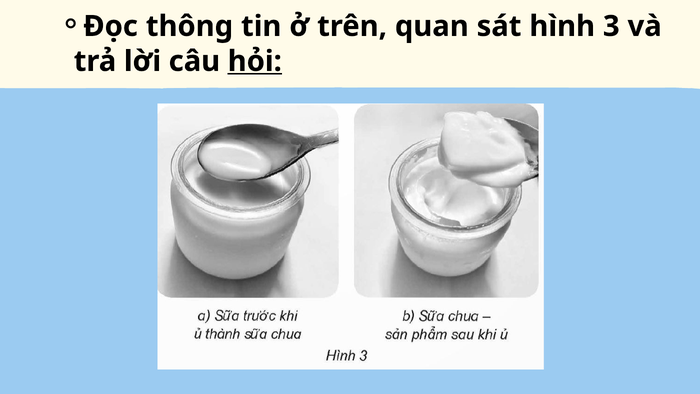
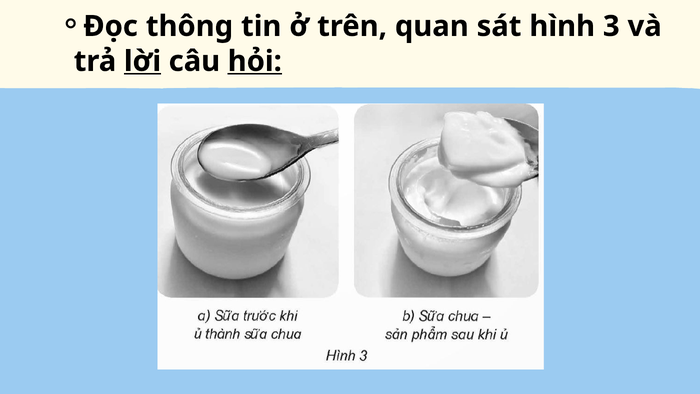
lời underline: none -> present
